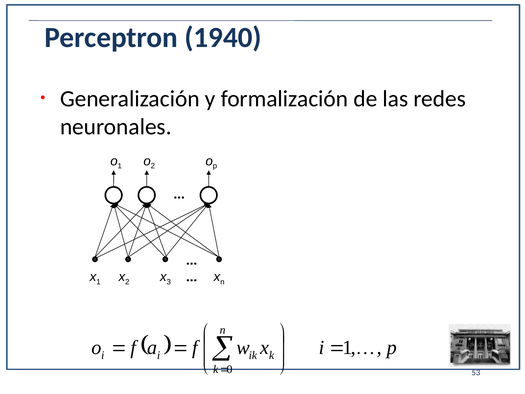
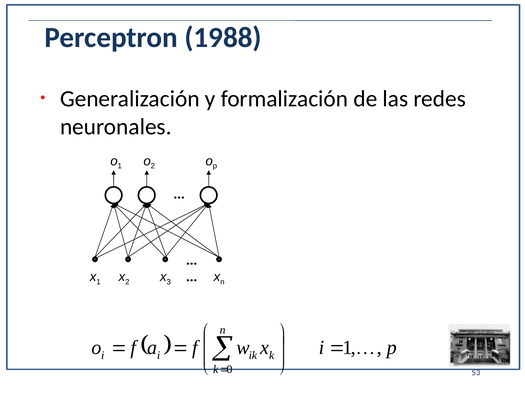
1940: 1940 -> 1988
